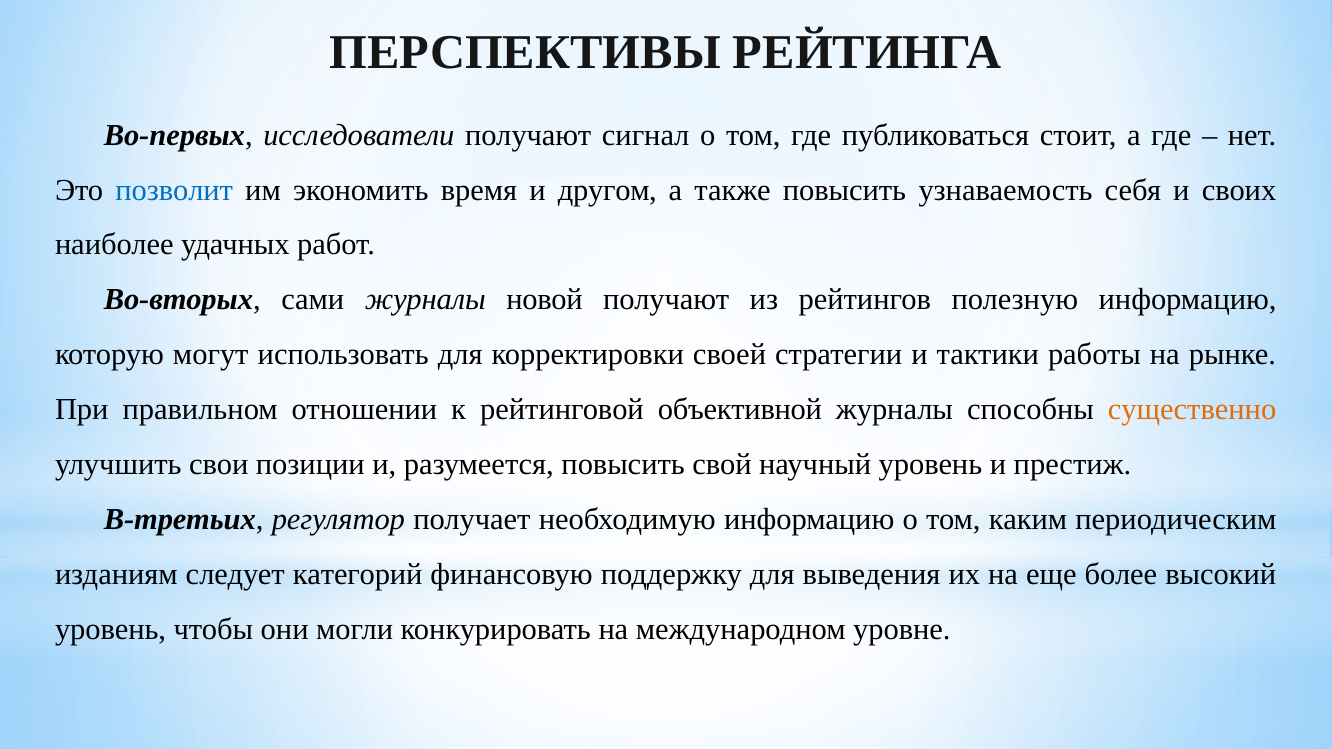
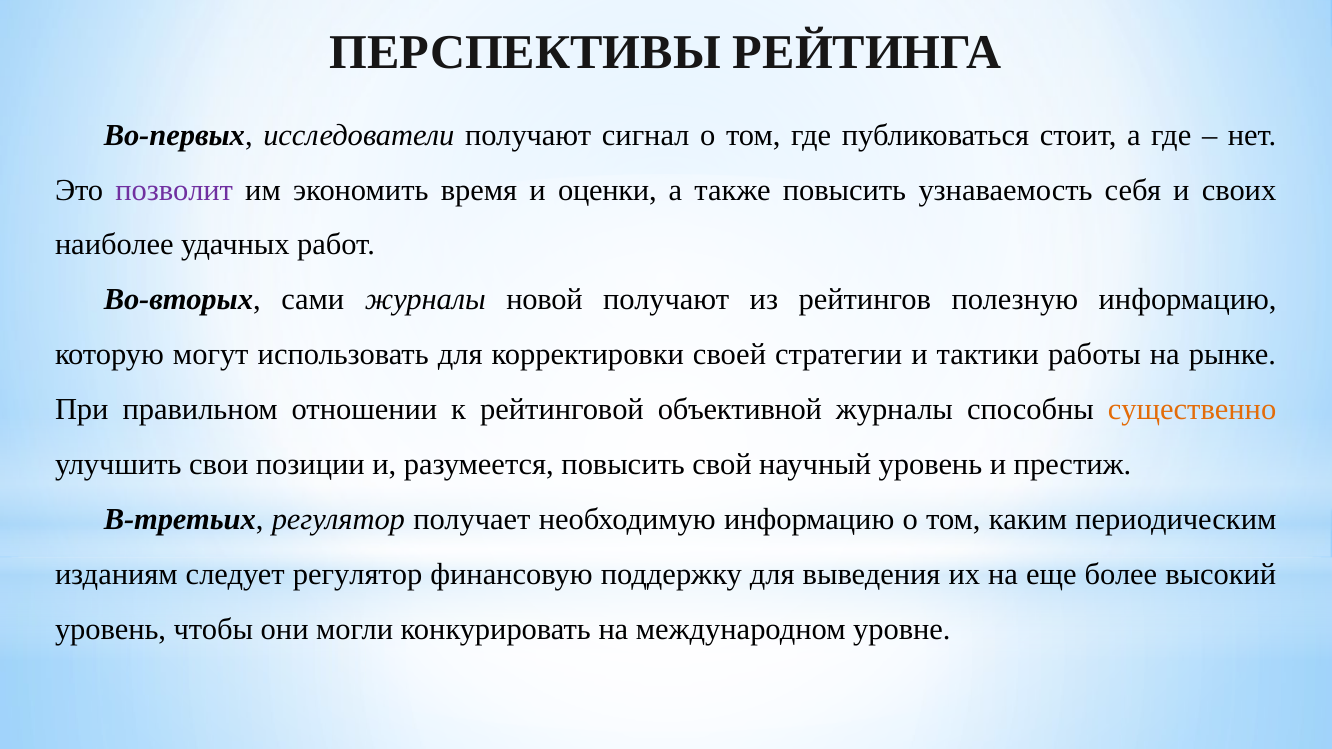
позволит colour: blue -> purple
другом: другом -> оценки
следует категорий: категорий -> регулятор
